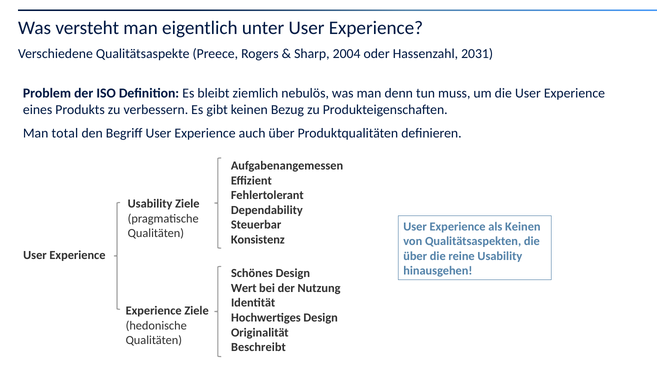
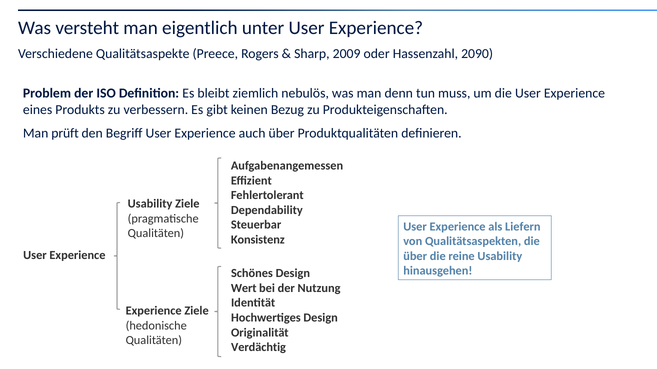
2004: 2004 -> 2009
2031: 2031 -> 2090
total: total -> prüft
als Keinen: Keinen -> Liefern
Beschreibt: Beschreibt -> Verdächtig
